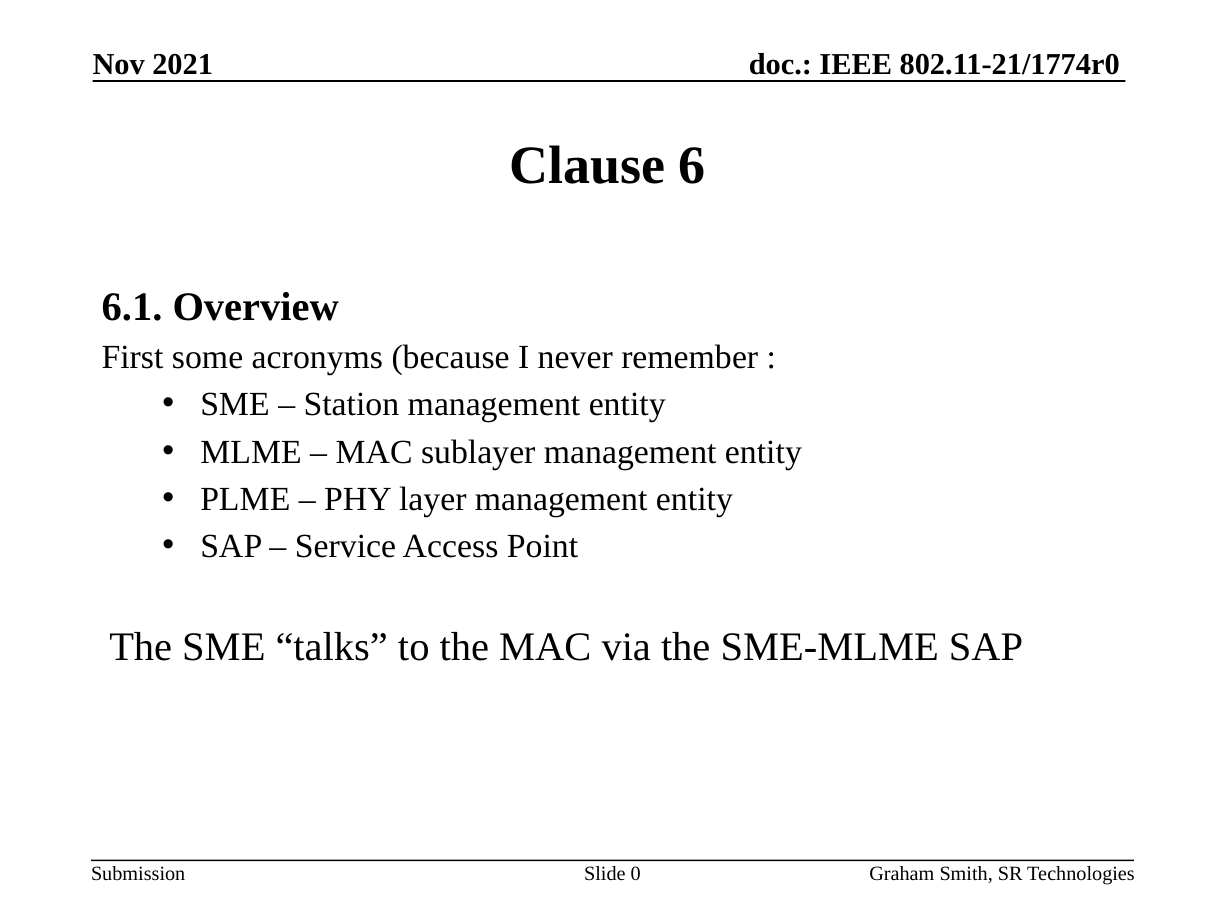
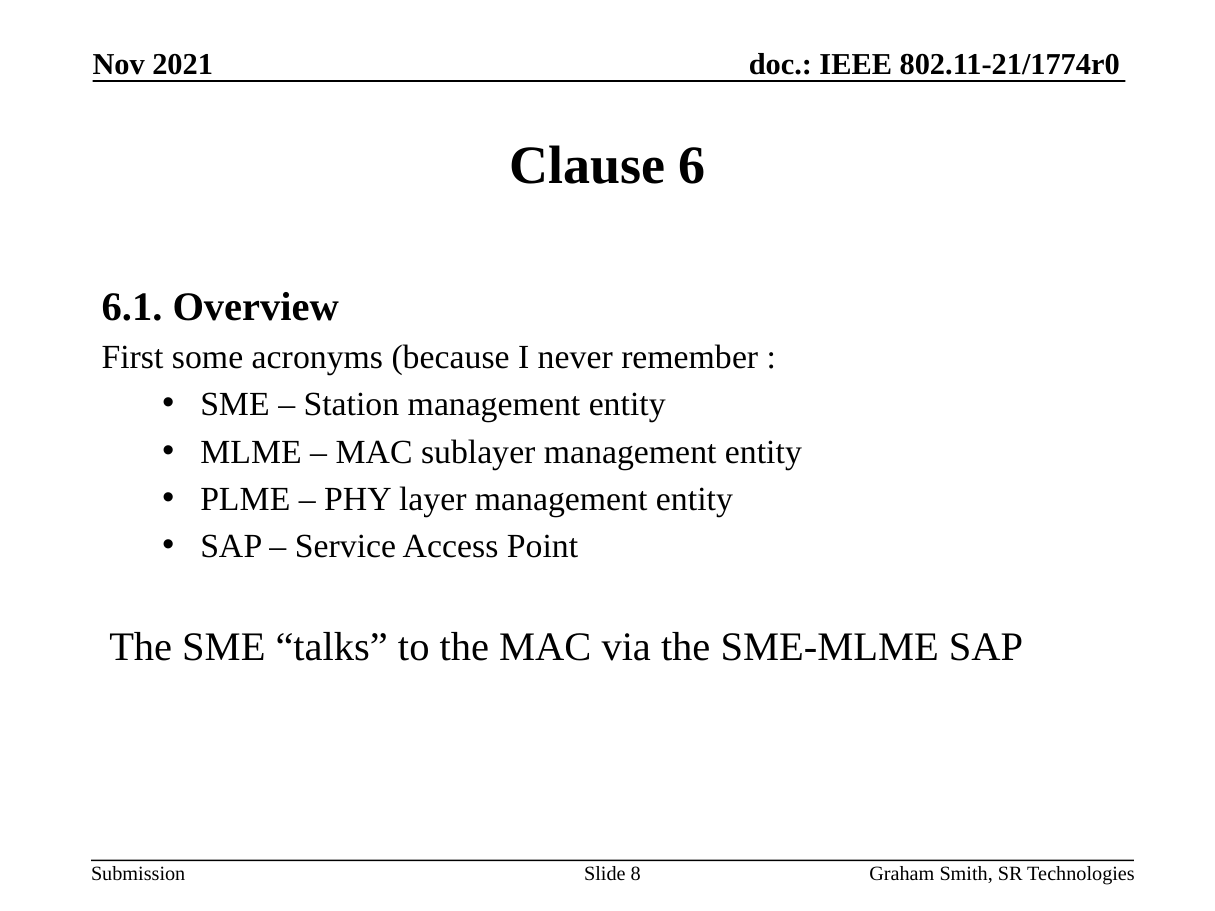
0: 0 -> 8
